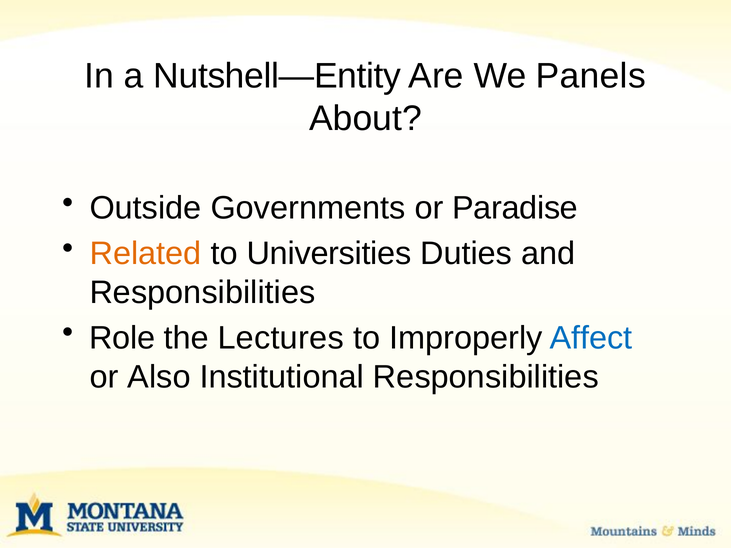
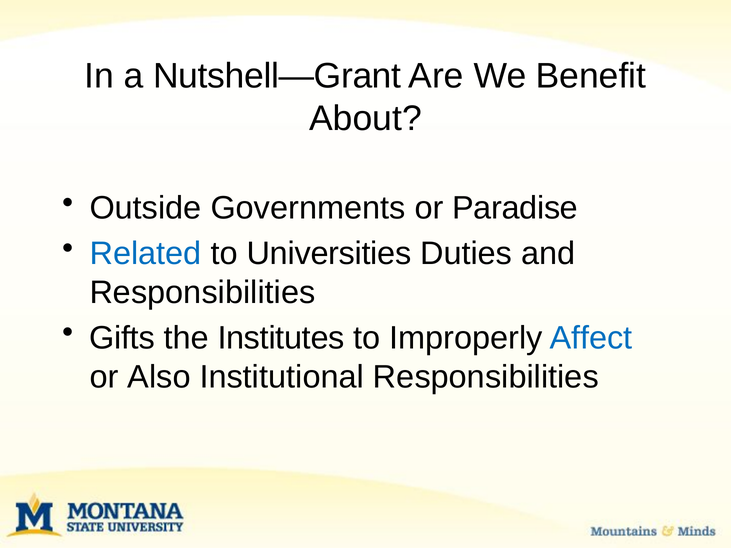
Nutshell—Entity: Nutshell—Entity -> Nutshell—Grant
Panels: Panels -> Benefit
Related colour: orange -> blue
Role: Role -> Gifts
Lectures: Lectures -> Institutes
